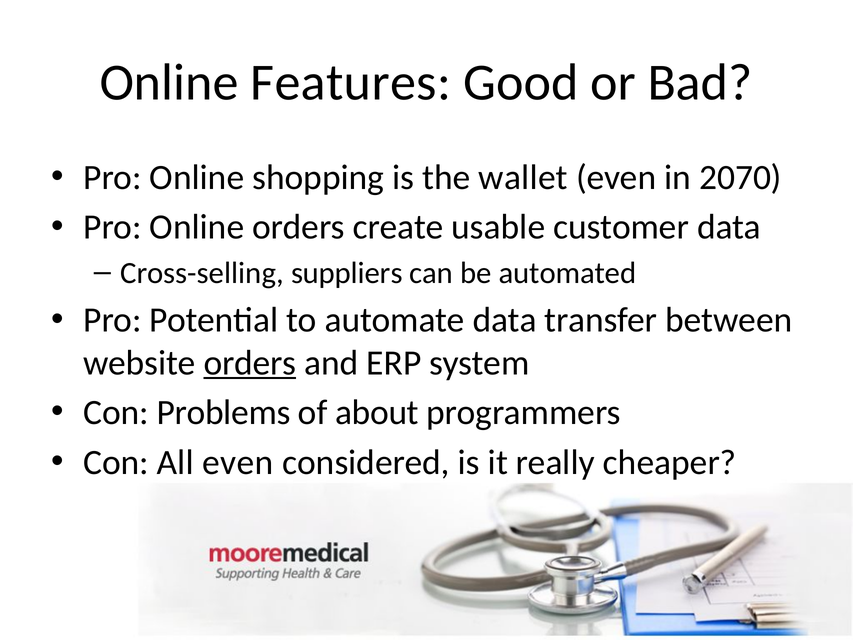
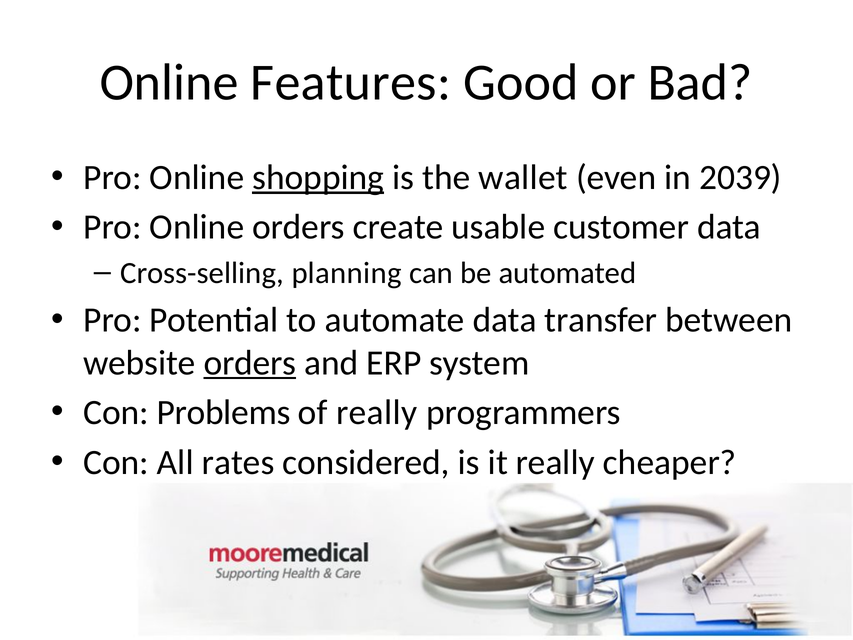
shopping underline: none -> present
2070: 2070 -> 2039
suppliers: suppliers -> planning
of about: about -> really
All even: even -> rates
